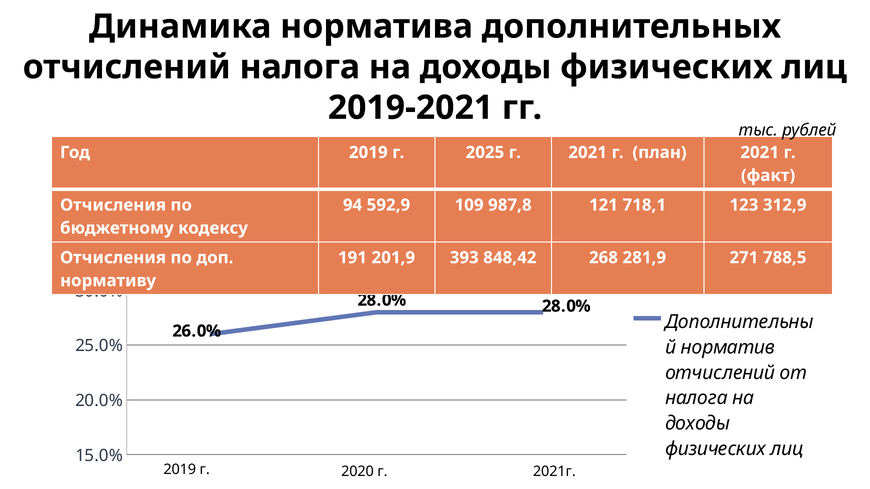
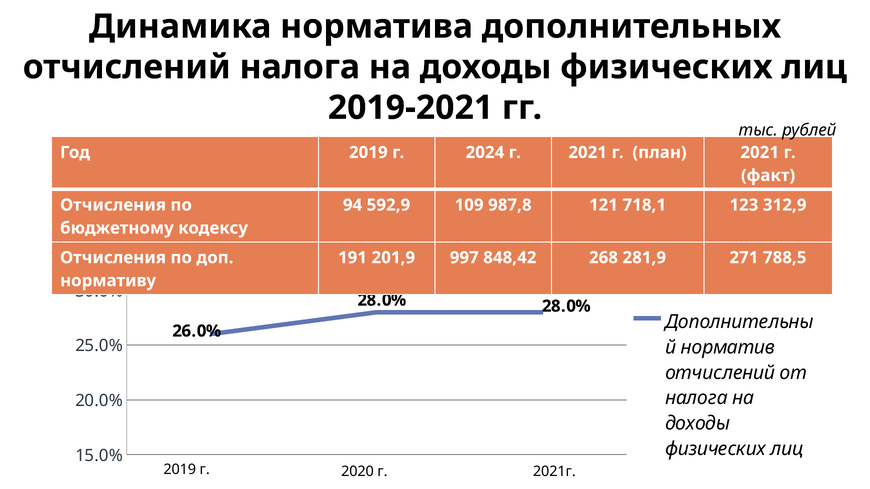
2025: 2025 -> 2024
393: 393 -> 997
